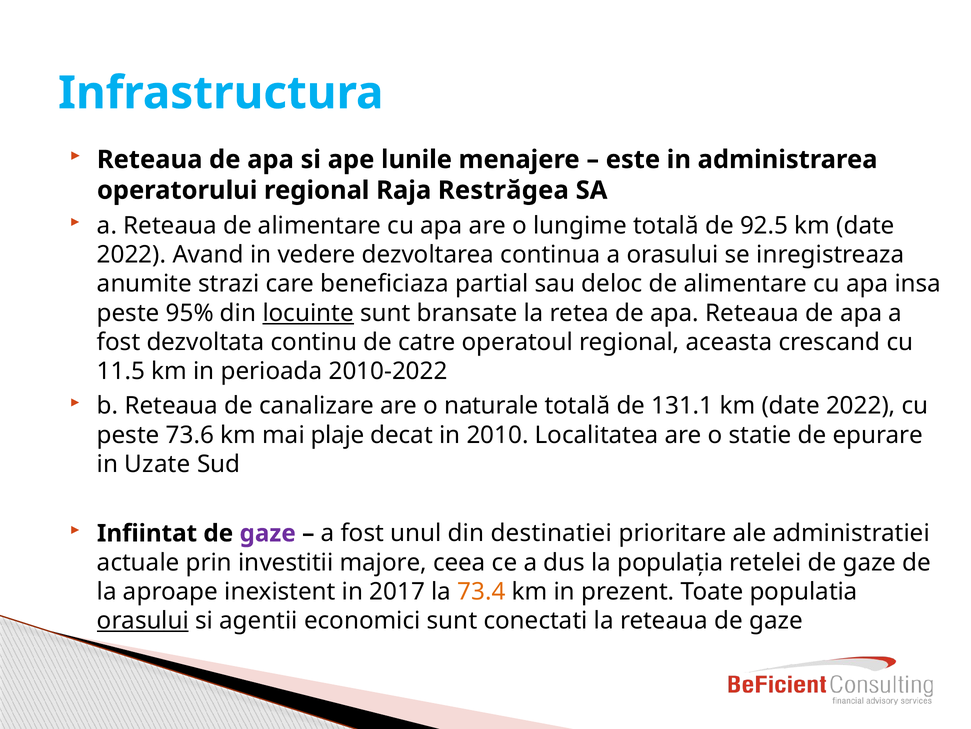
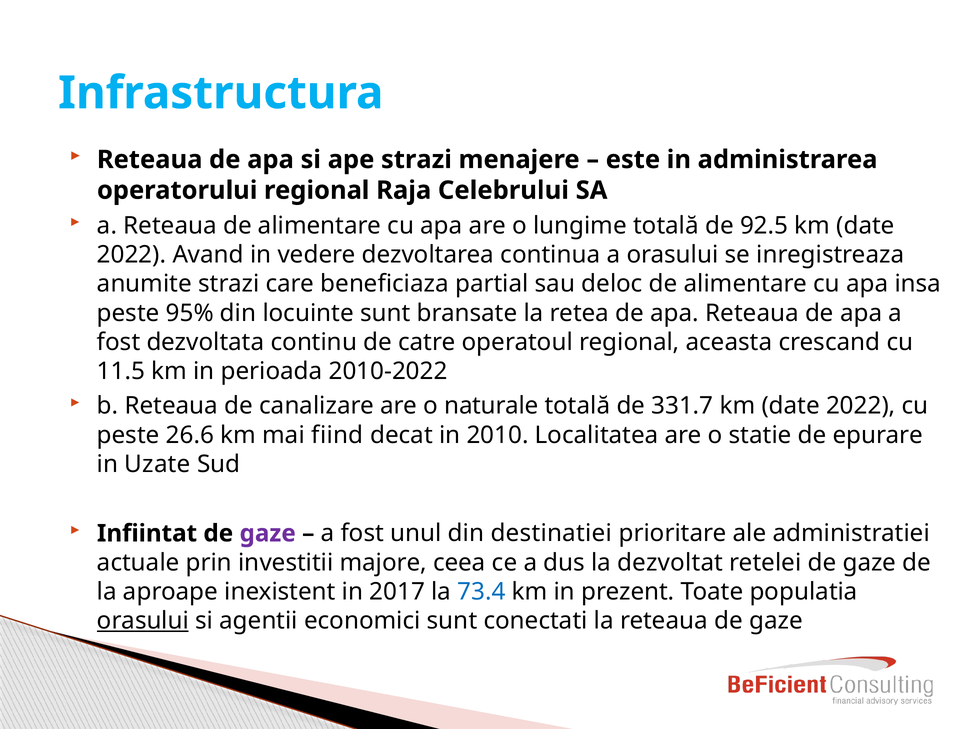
ape lunile: lunile -> strazi
Restrăgea: Restrăgea -> Celebrului
locuinte underline: present -> none
131.1: 131.1 -> 331.7
73.6: 73.6 -> 26.6
plaje: plaje -> fiind
populația: populația -> dezvoltat
73.4 colour: orange -> blue
